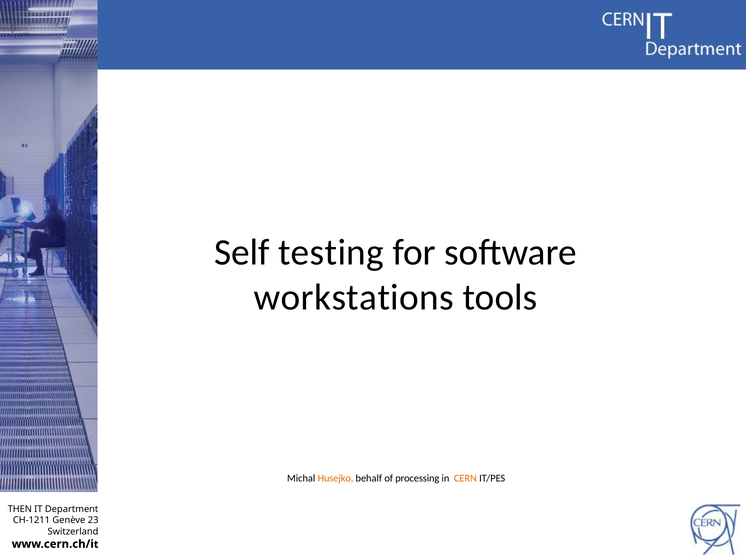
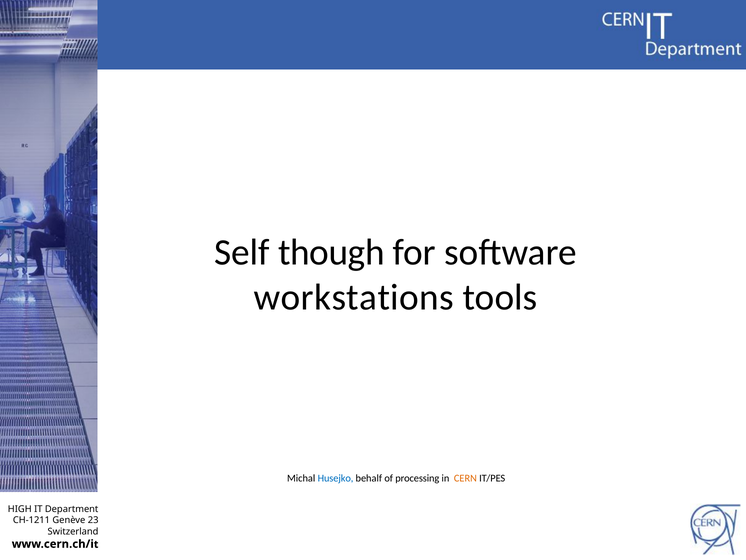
testing: testing -> though
Husejko colour: orange -> blue
THEN: THEN -> HIGH
